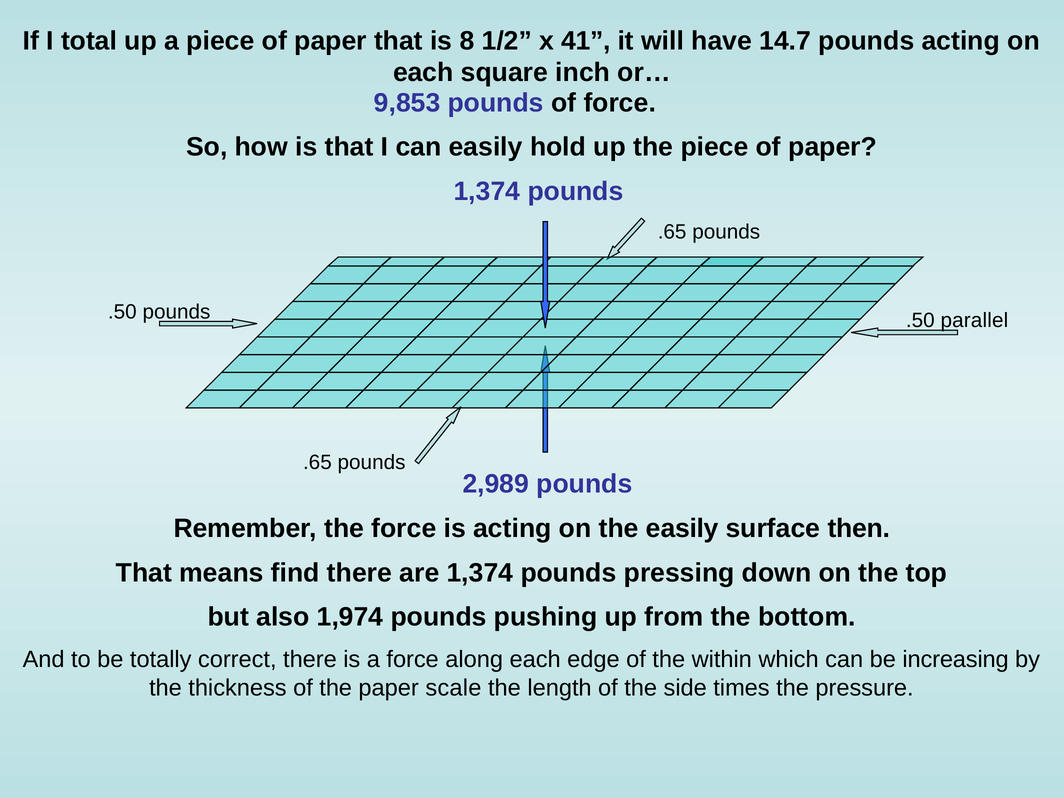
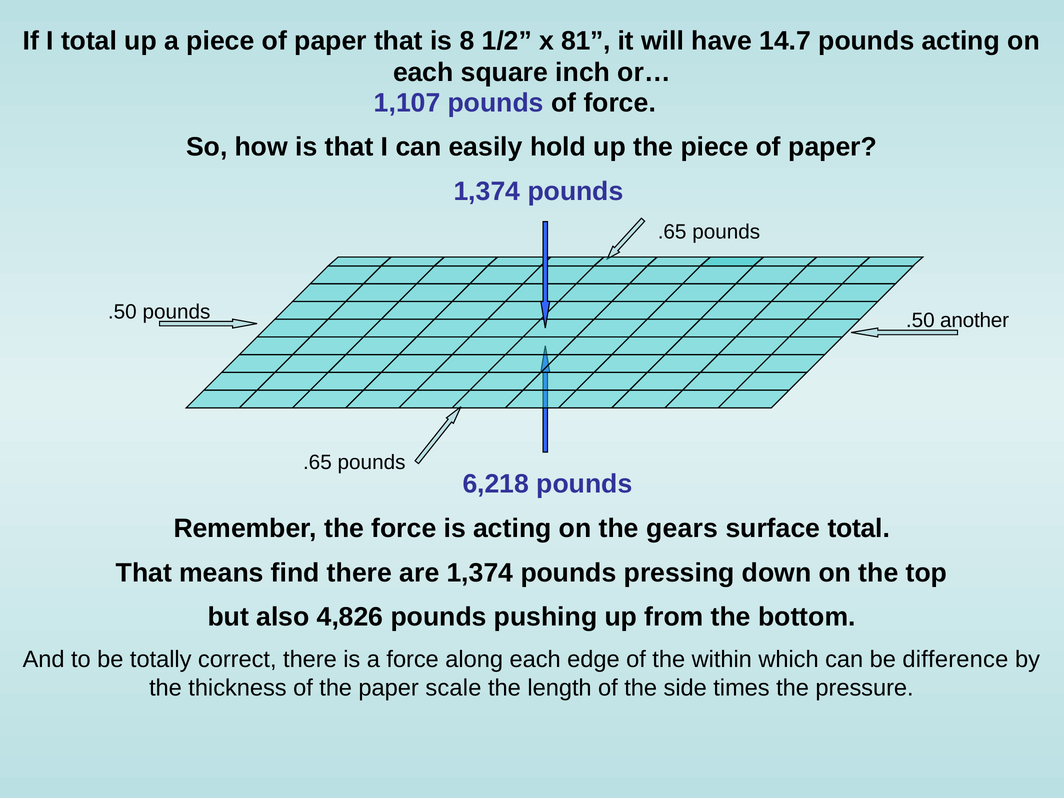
41: 41 -> 81
9,853: 9,853 -> 1,107
parallel: parallel -> another
2,989: 2,989 -> 6,218
the easily: easily -> gears
surface then: then -> total
1,974: 1,974 -> 4,826
increasing: increasing -> difference
